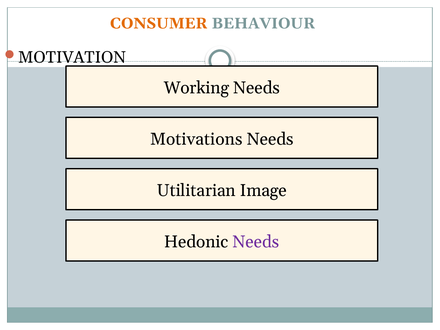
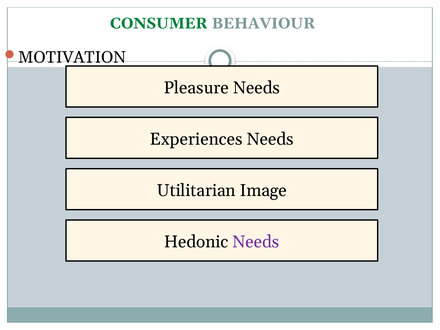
CONSUMER colour: orange -> green
Working: Working -> Pleasure
Motivations: Motivations -> Experiences
